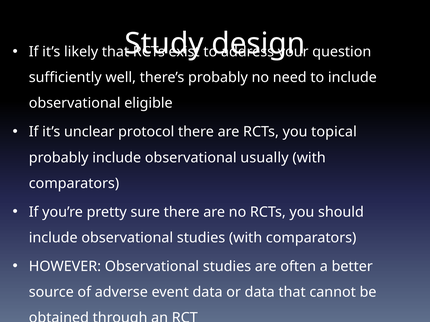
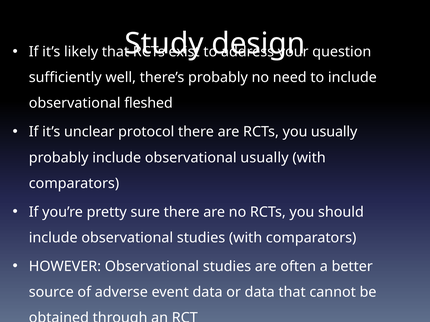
eligible: eligible -> fleshed
you topical: topical -> usually
